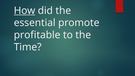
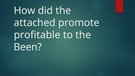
How underline: present -> none
essential: essential -> attached
Time: Time -> Been
